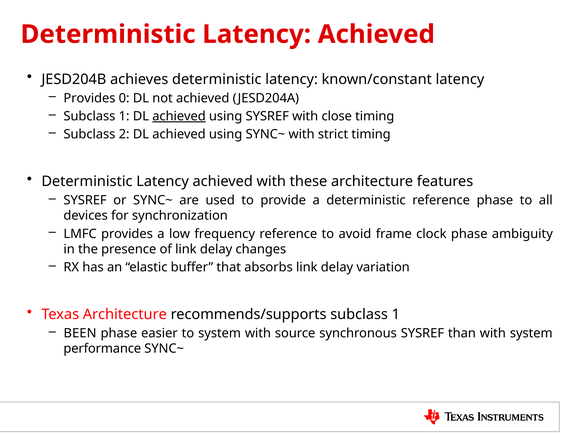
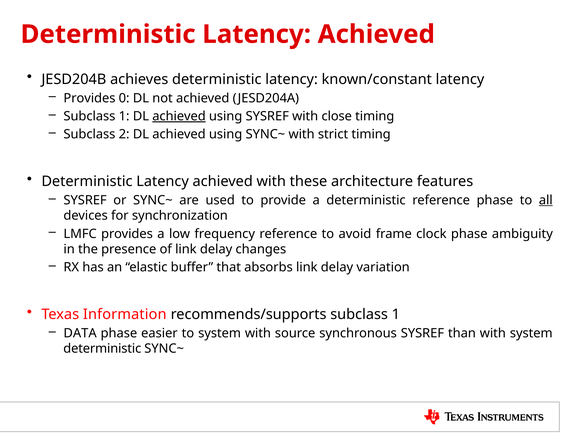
all underline: none -> present
Texas Architecture: Architecture -> Information
BEEN: BEEN -> DATA
performance at (102, 349): performance -> deterministic
